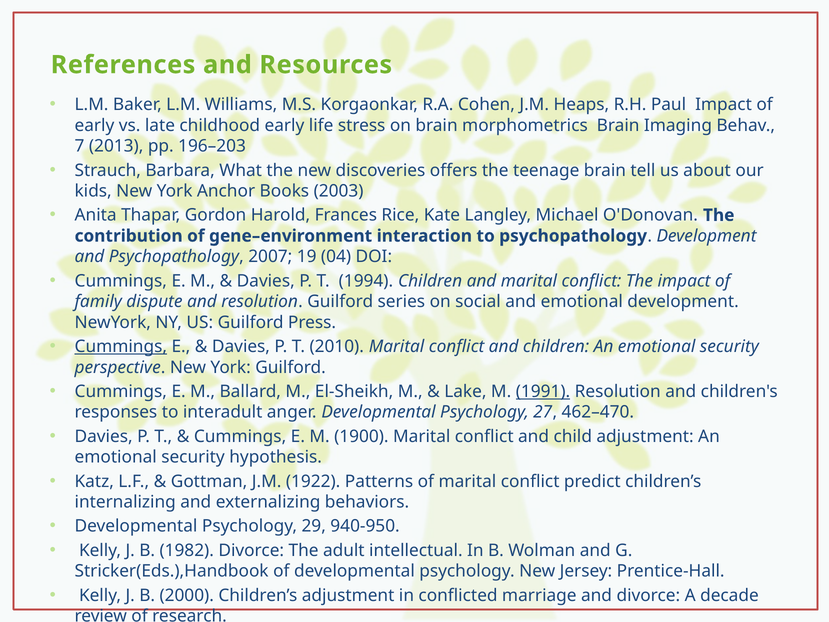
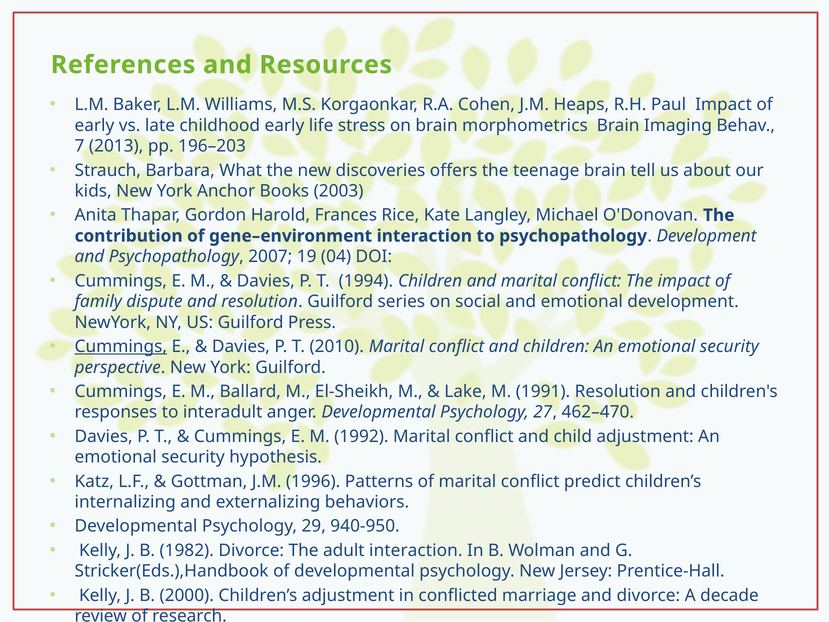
1991 underline: present -> none
1900: 1900 -> 1992
1922: 1922 -> 1996
adult intellectual: intellectual -> interaction
